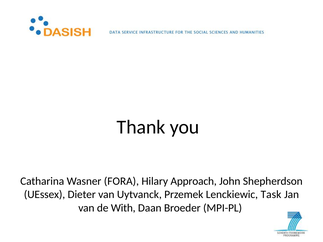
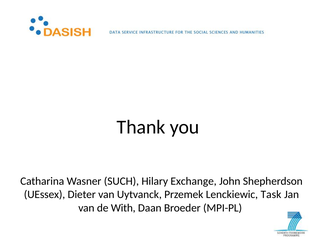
FORA: FORA -> SUCH
Approach: Approach -> Exchange
